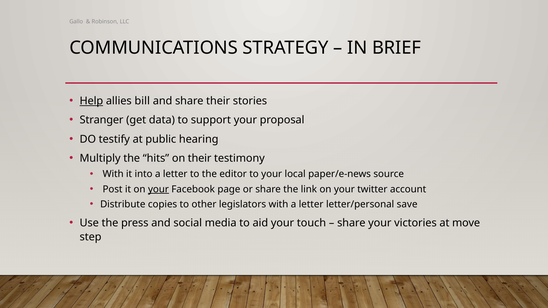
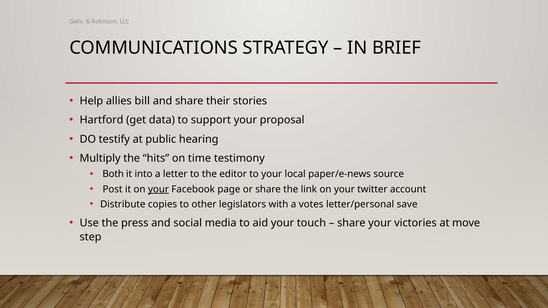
Help underline: present -> none
Stranger: Stranger -> Hartford
on their: their -> time
With at (113, 174): With -> Both
with a letter: letter -> votes
